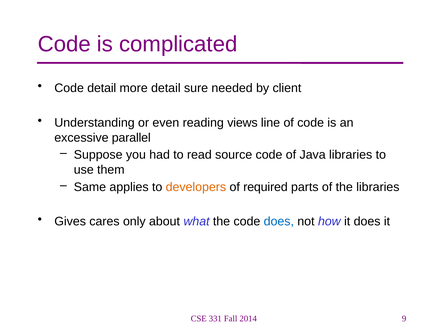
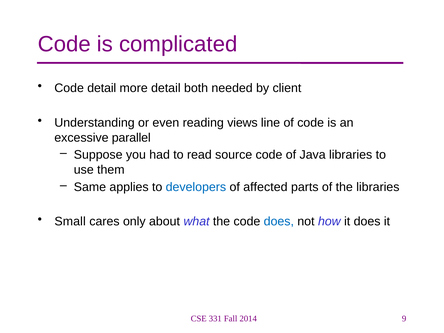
sure: sure -> both
developers colour: orange -> blue
required: required -> affected
Gives: Gives -> Small
